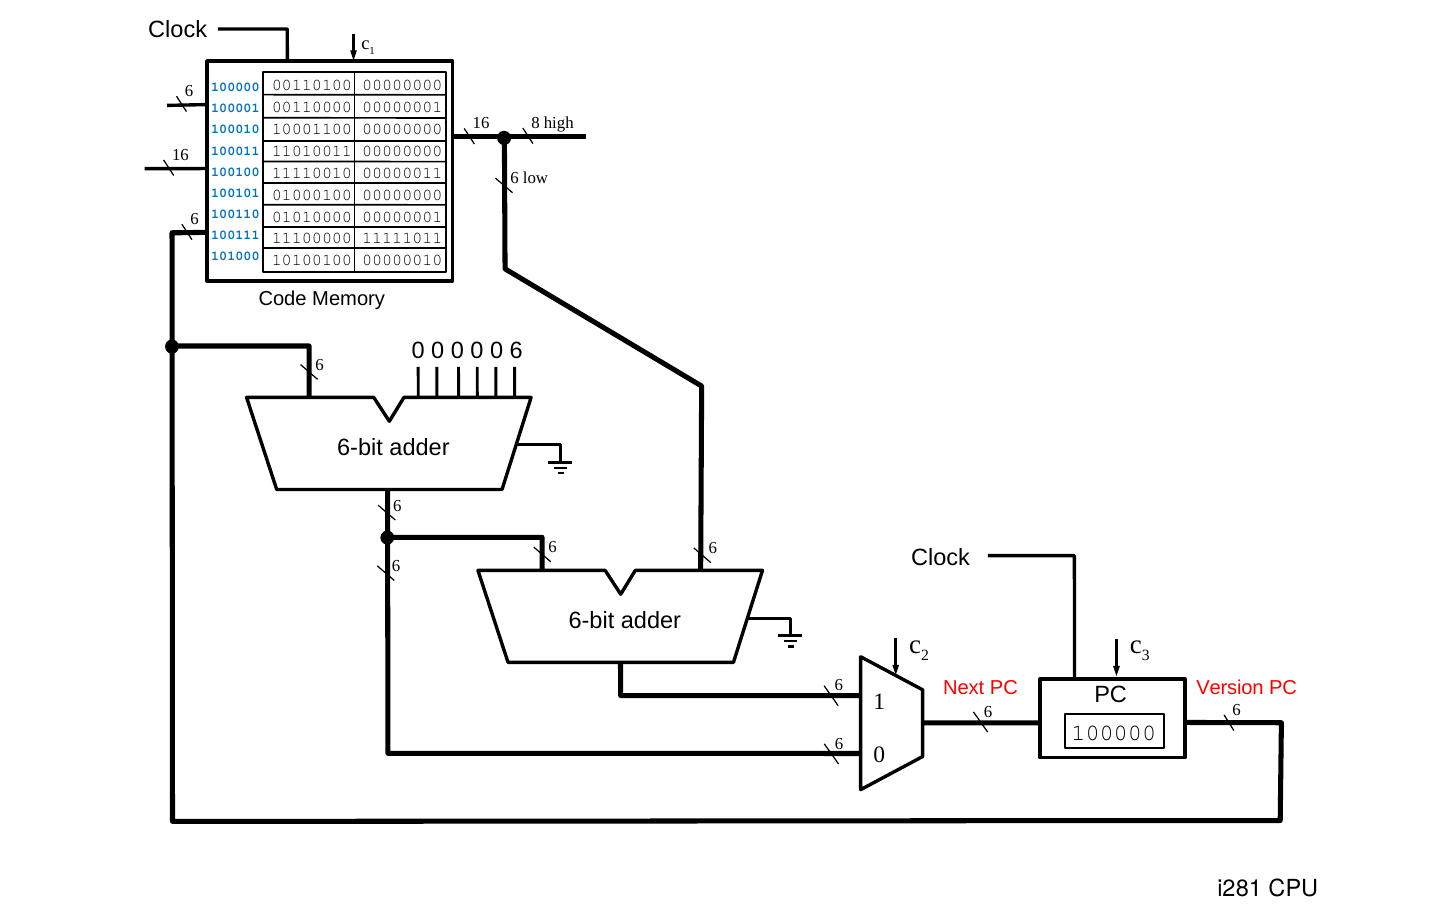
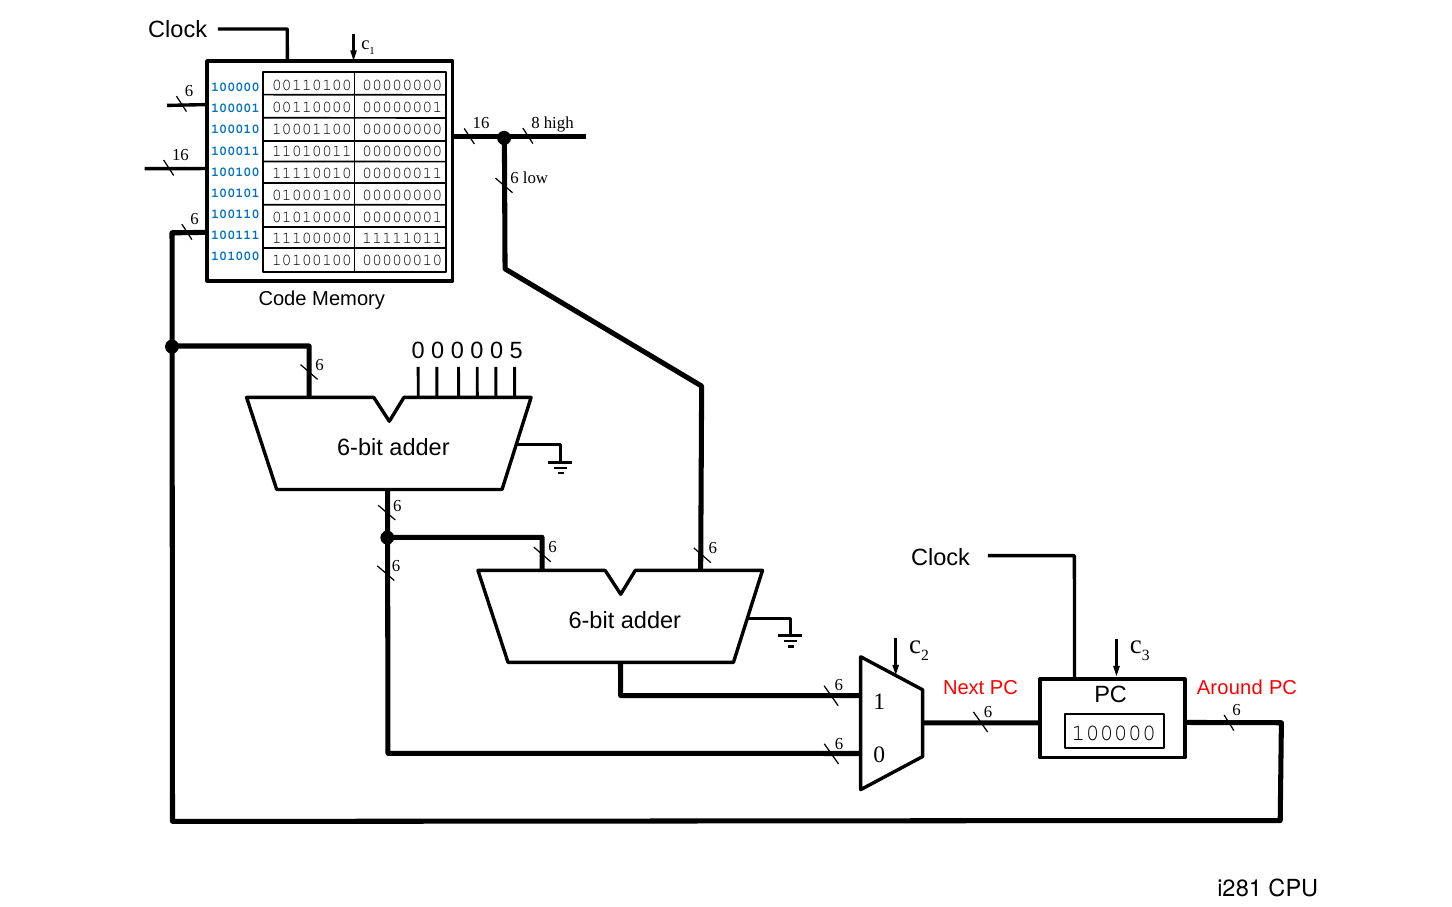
0 0 6: 6 -> 5
Version: Version -> Around
